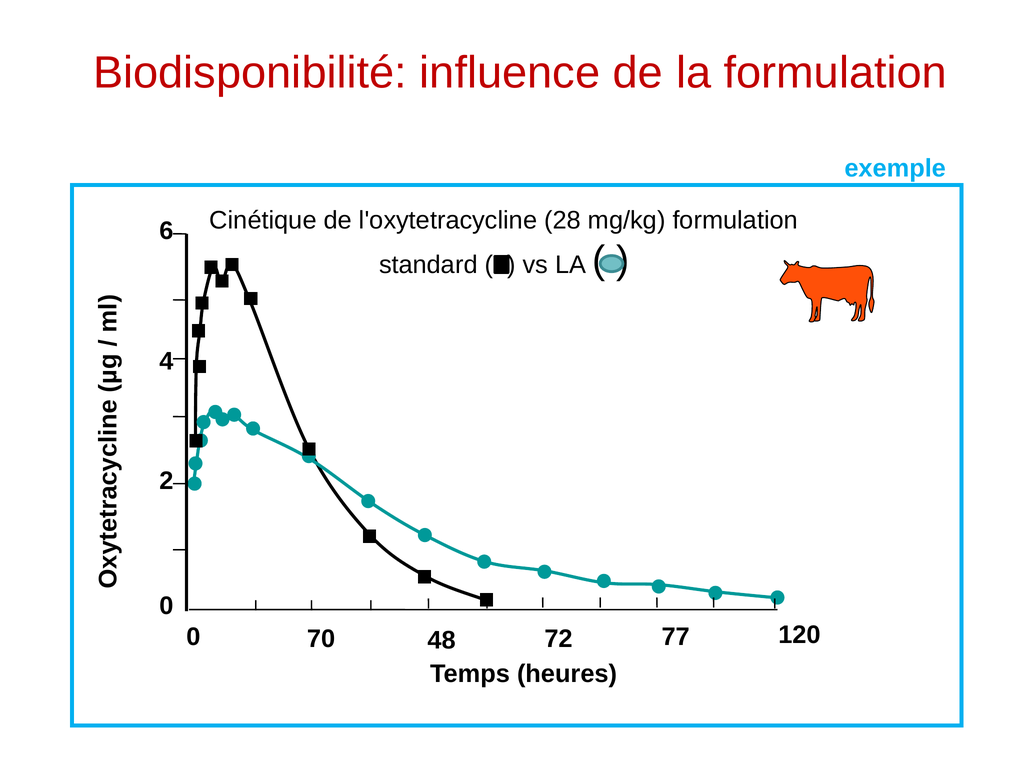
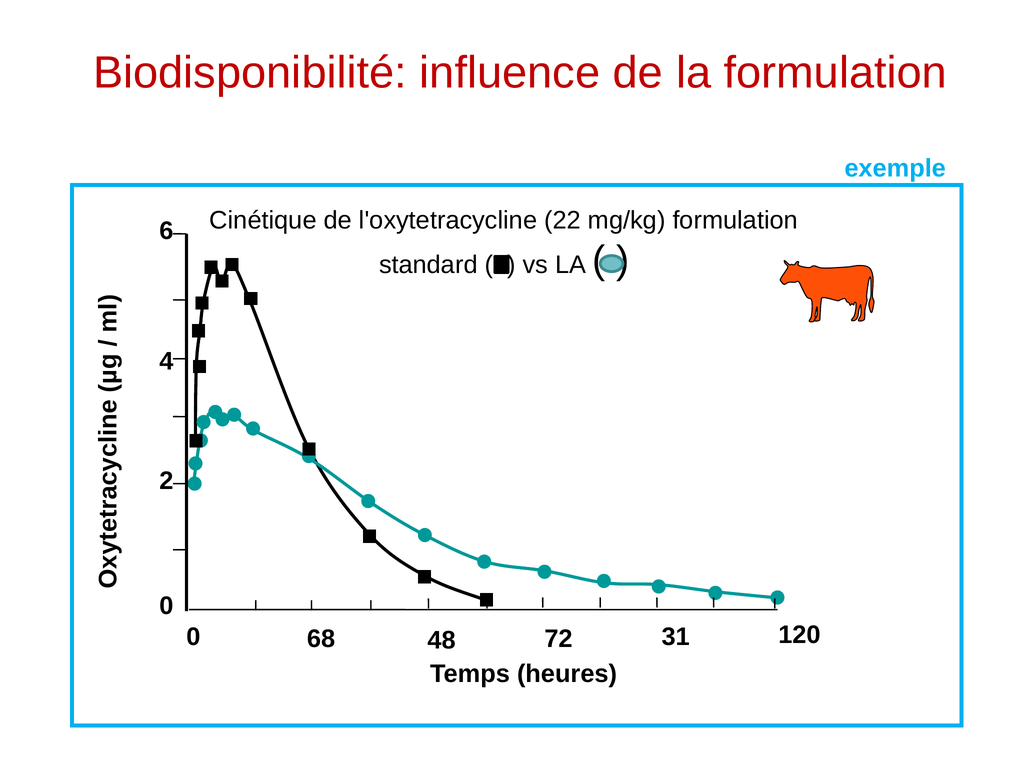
28: 28 -> 22
70: 70 -> 68
77: 77 -> 31
